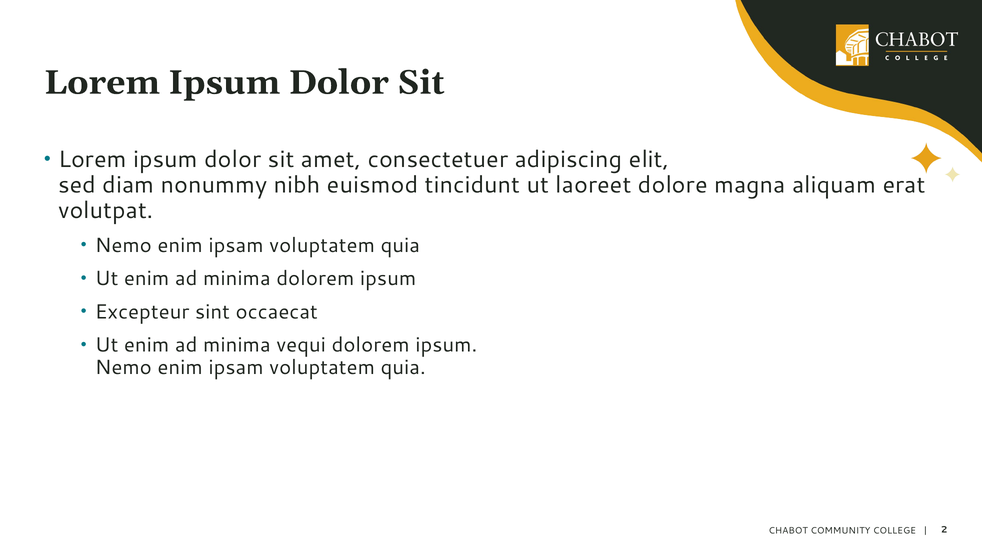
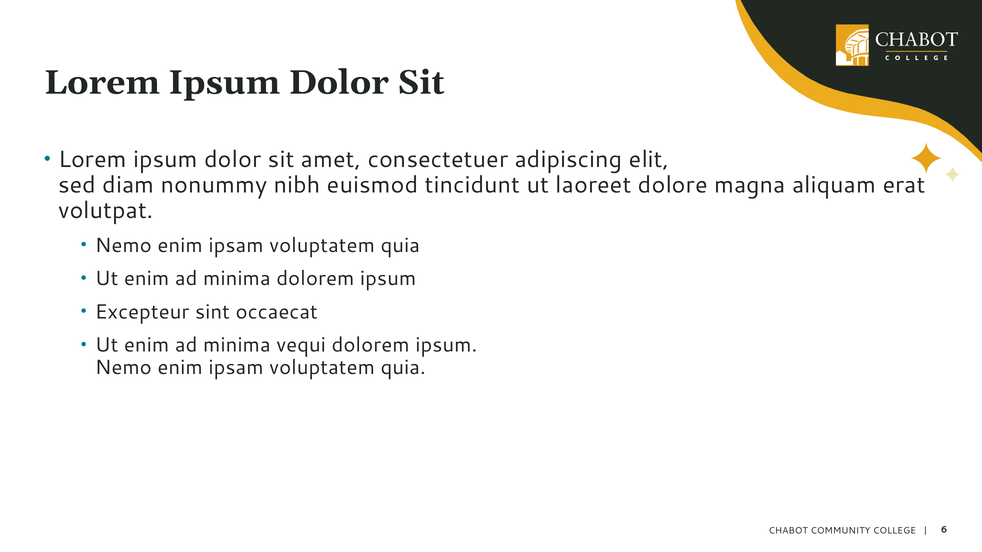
2: 2 -> 6
